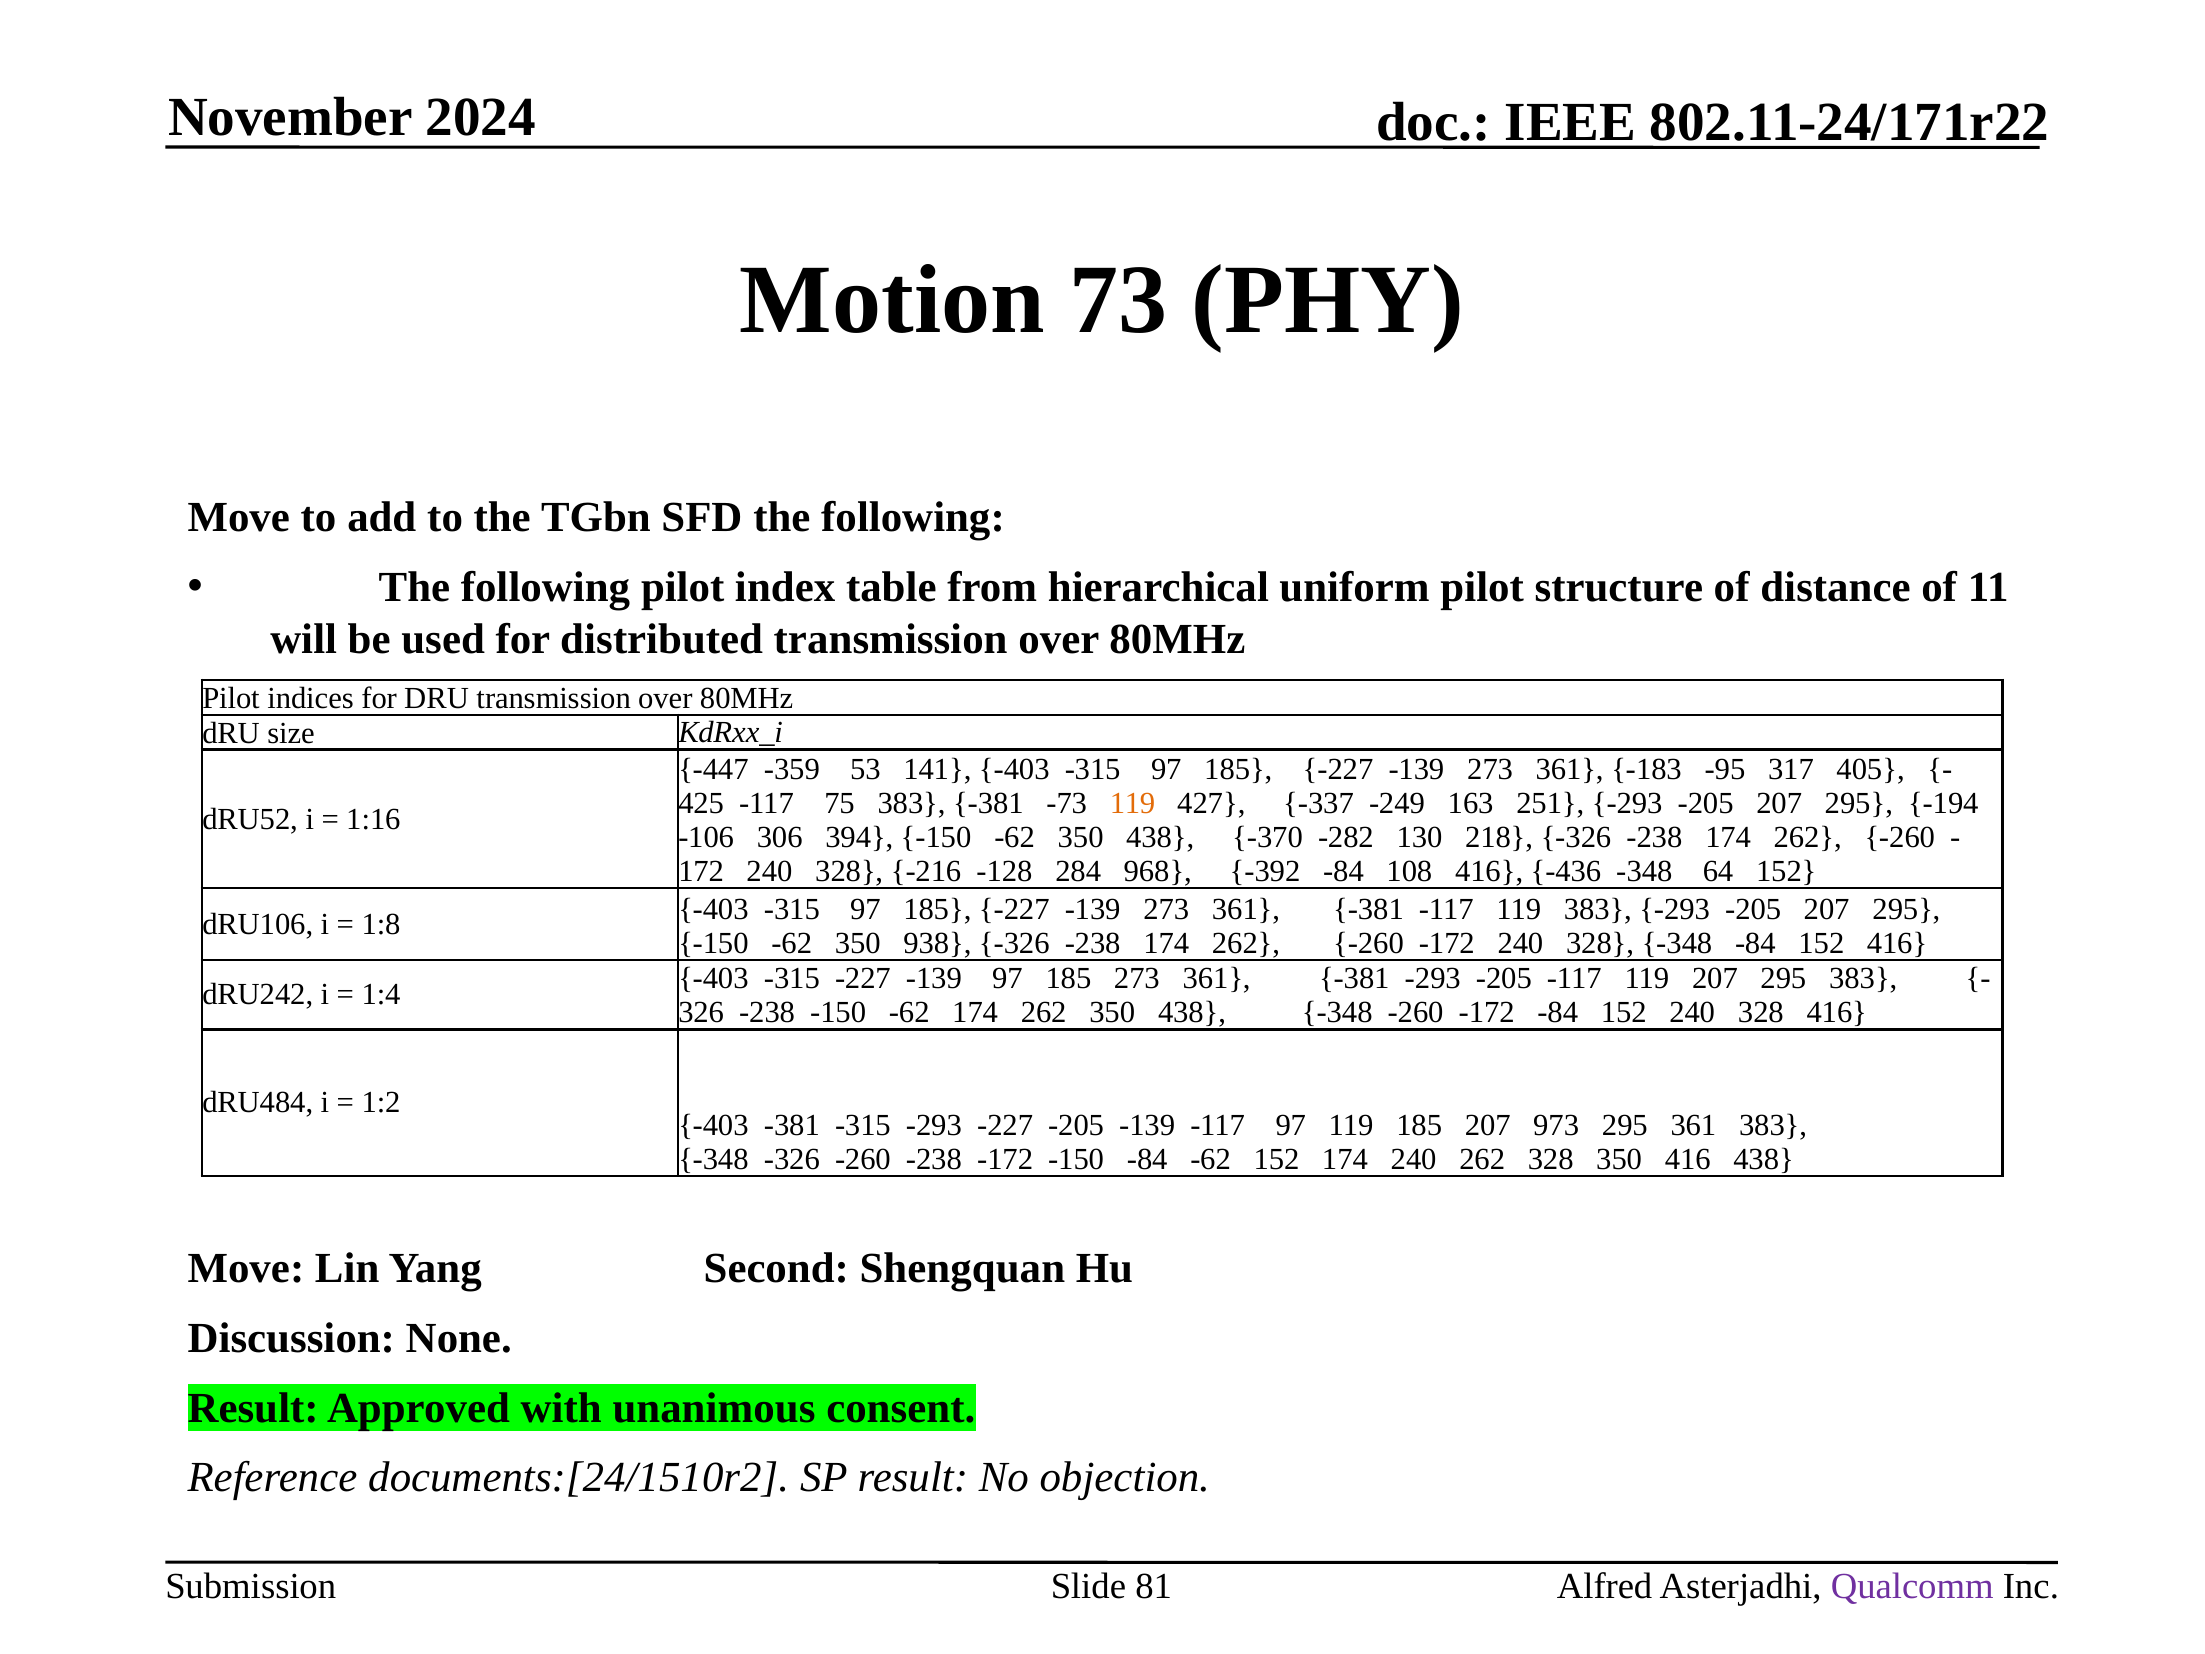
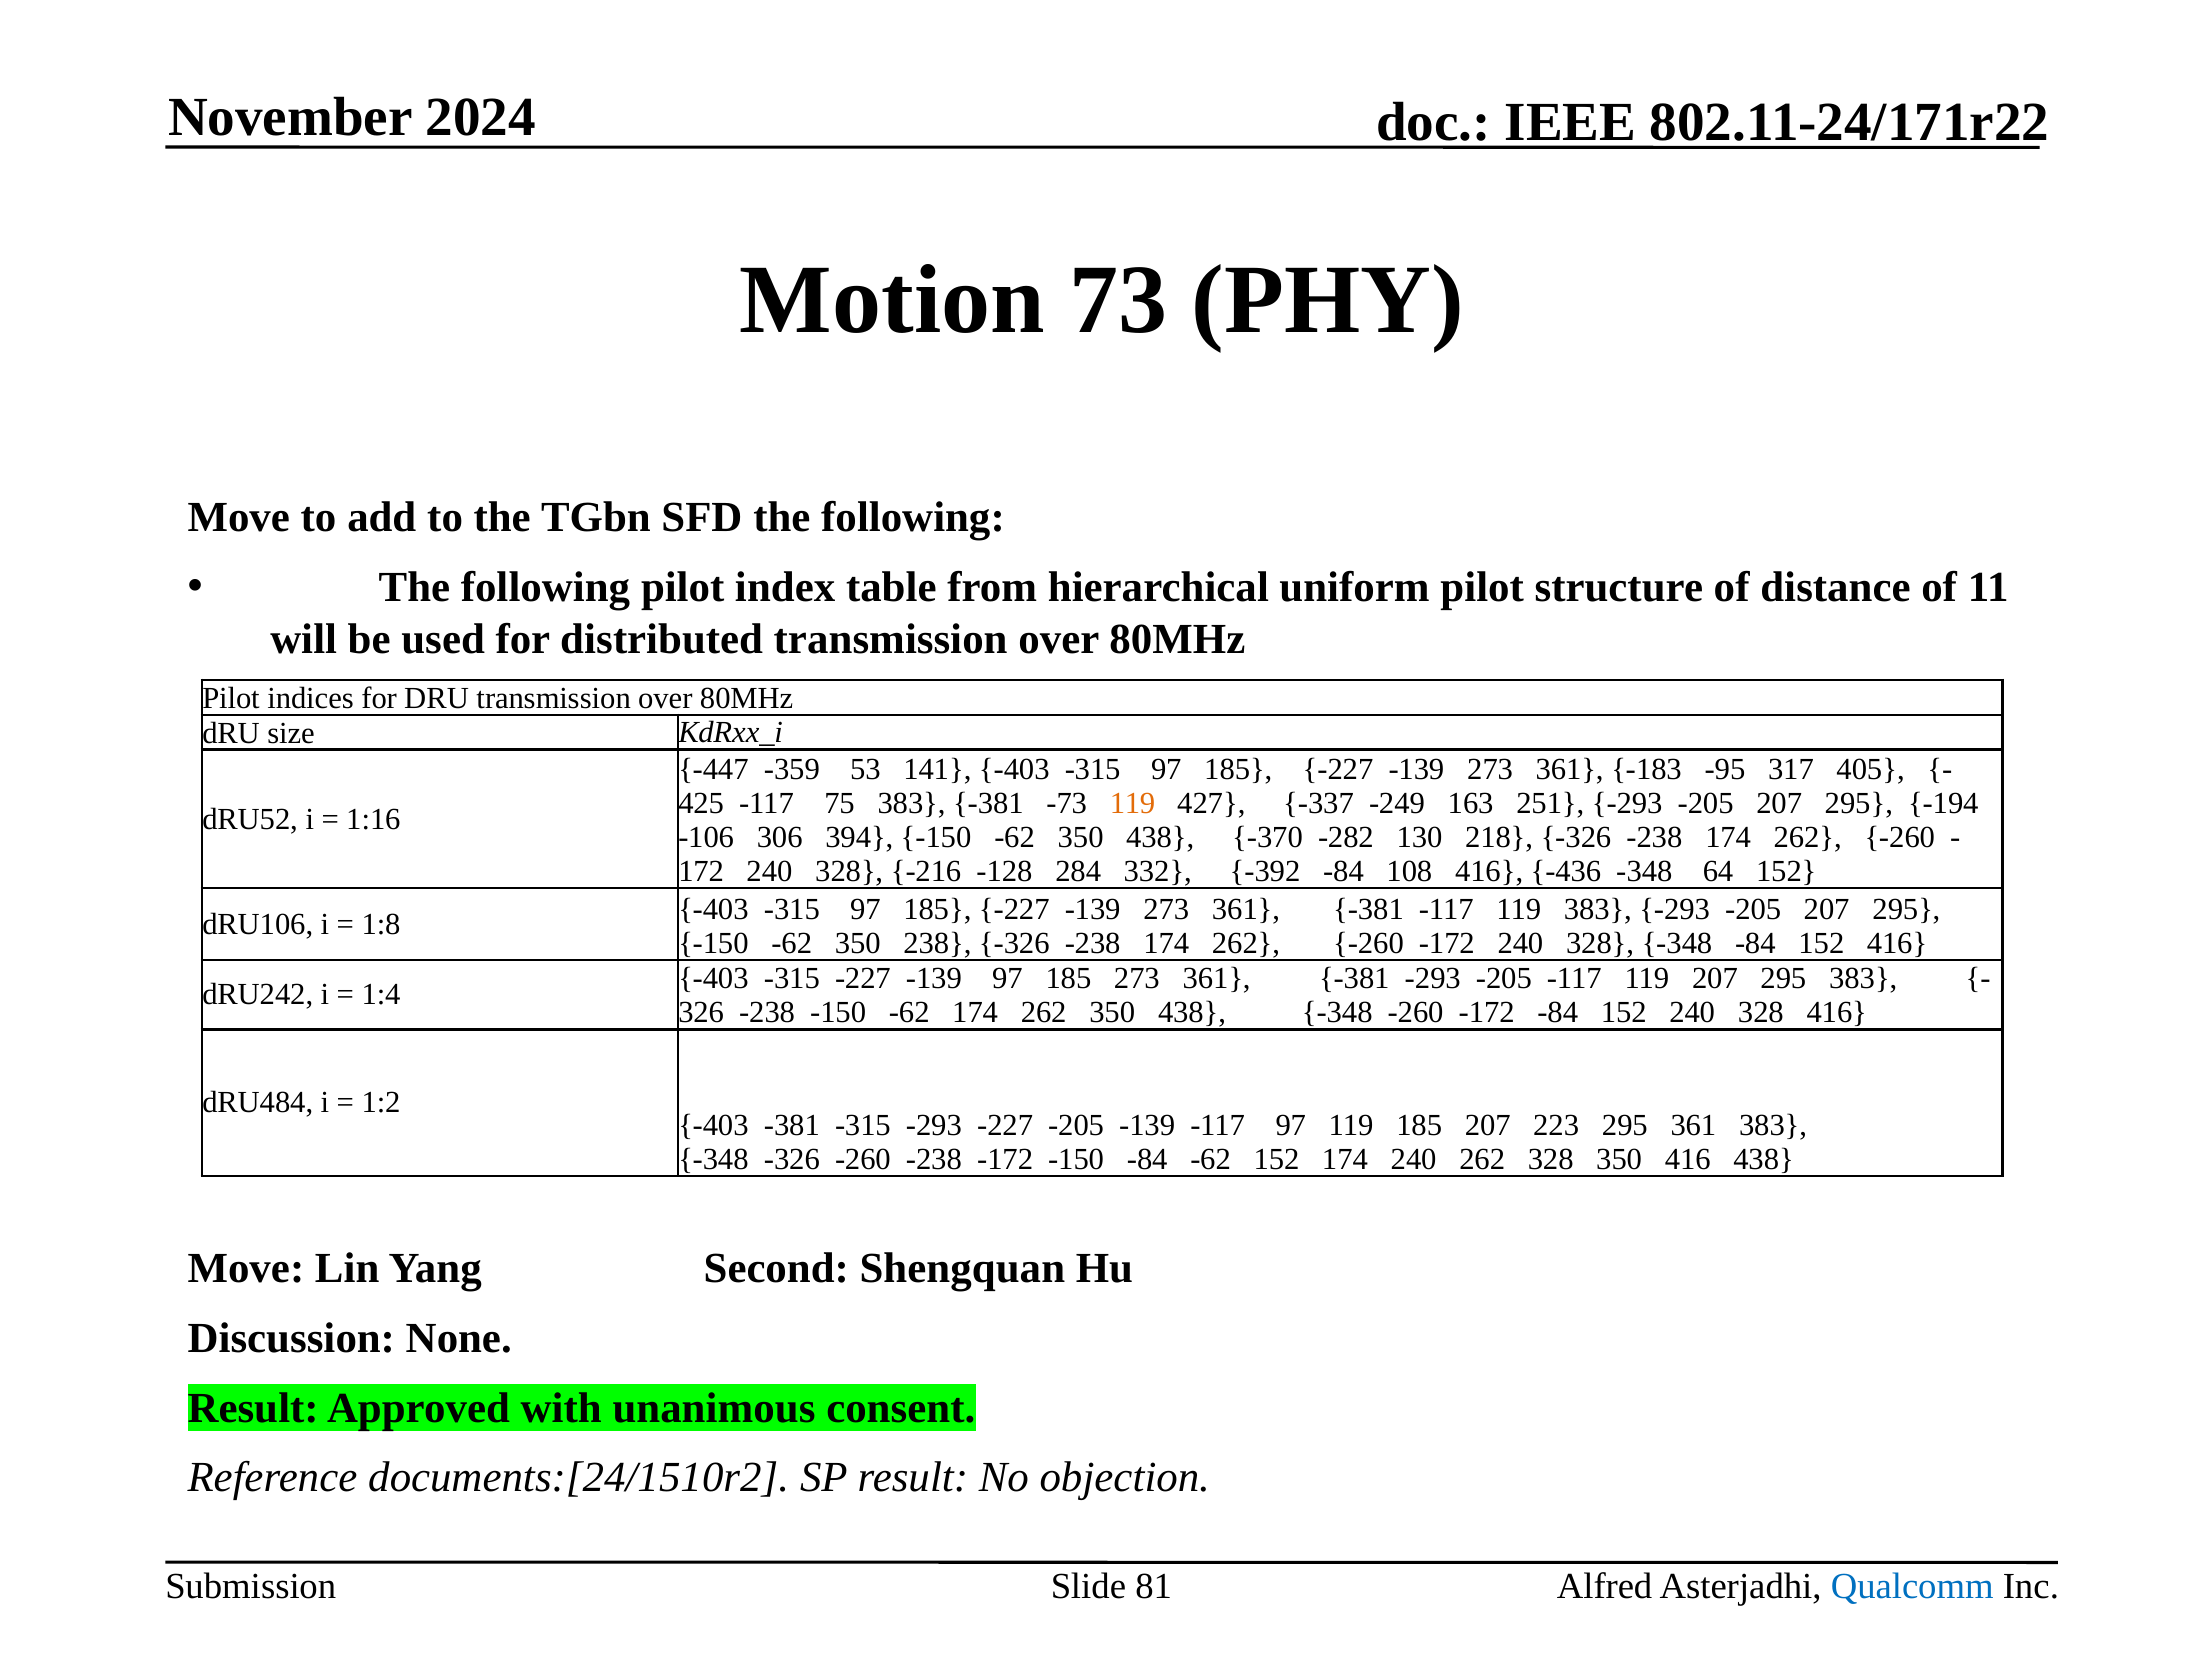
968: 968 -> 332
938: 938 -> 238
973: 973 -> 223
Qualcomm colour: purple -> blue
